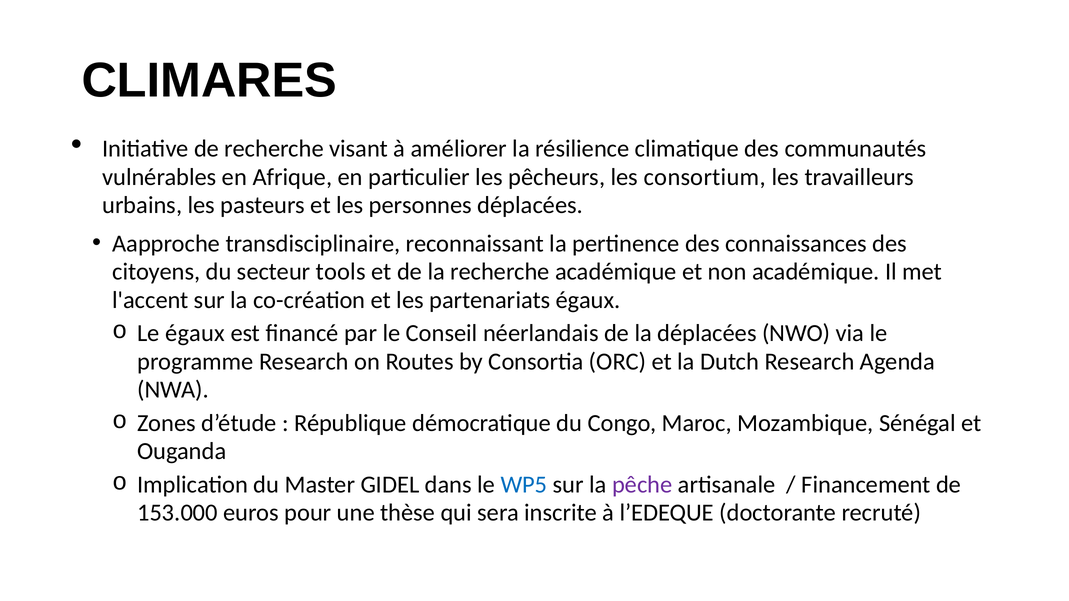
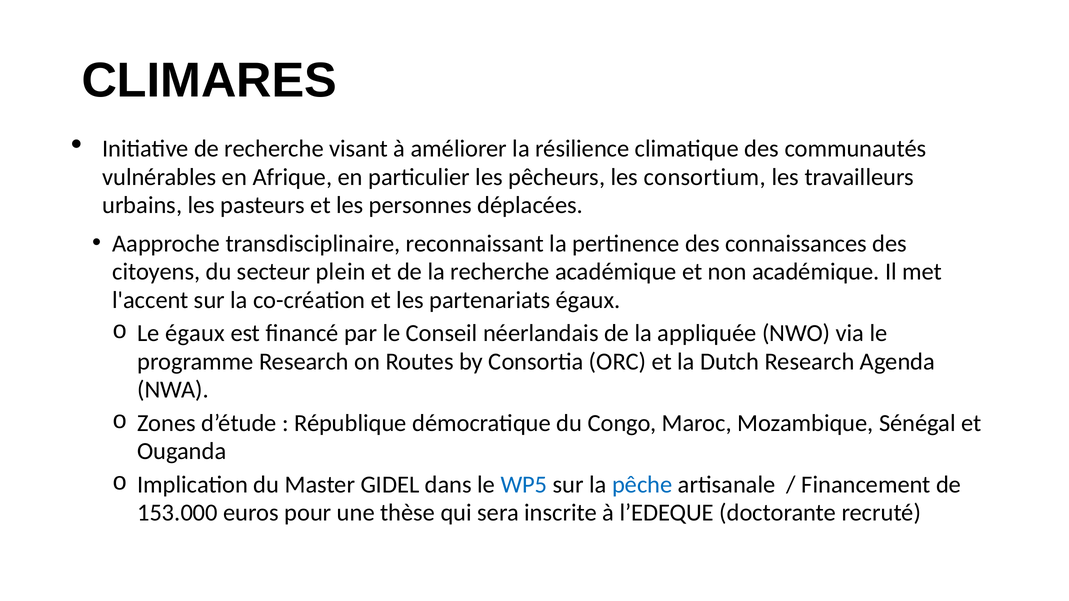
tools: tools -> plein
la déplacées: déplacées -> appliquée
pêche colour: purple -> blue
